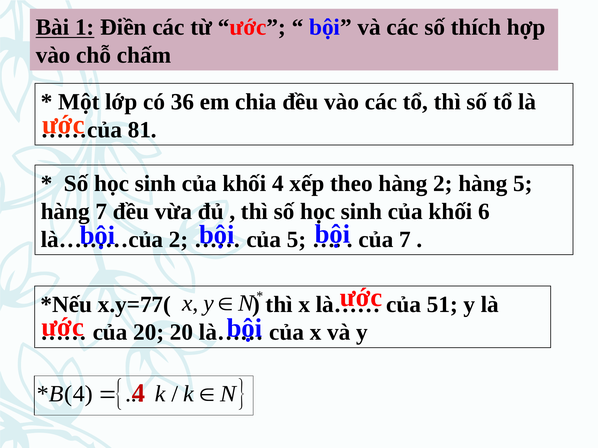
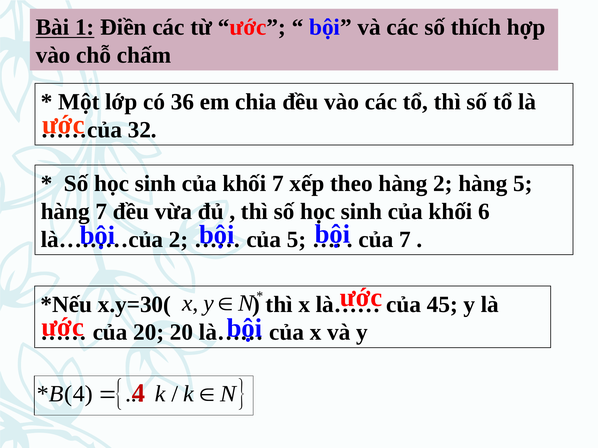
81: 81 -> 32
khối 4: 4 -> 7
x.y=77(: x.y=77( -> x.y=30(
51: 51 -> 45
